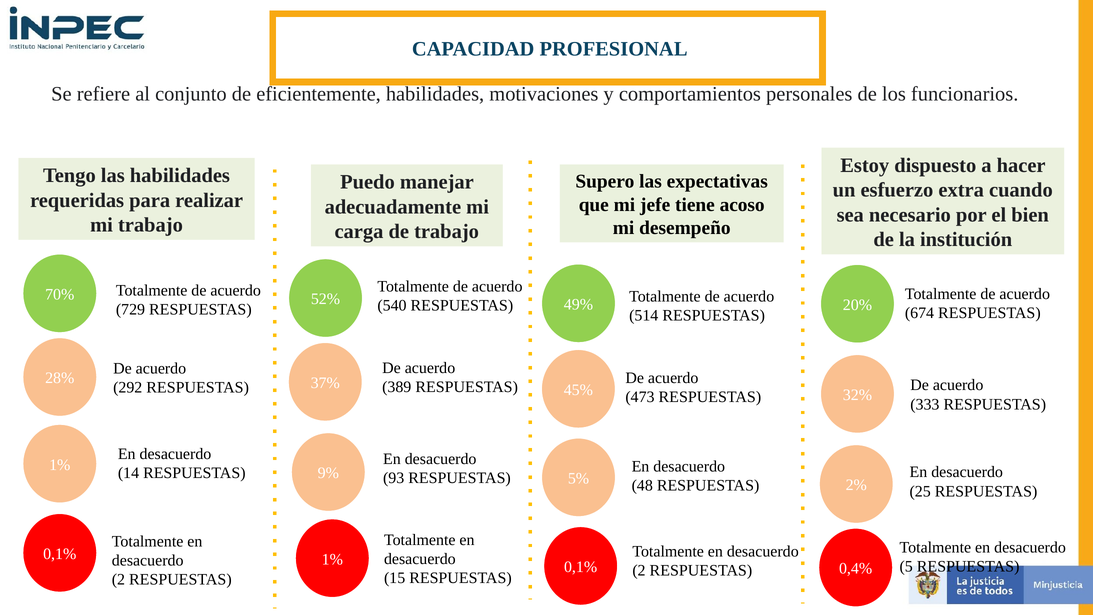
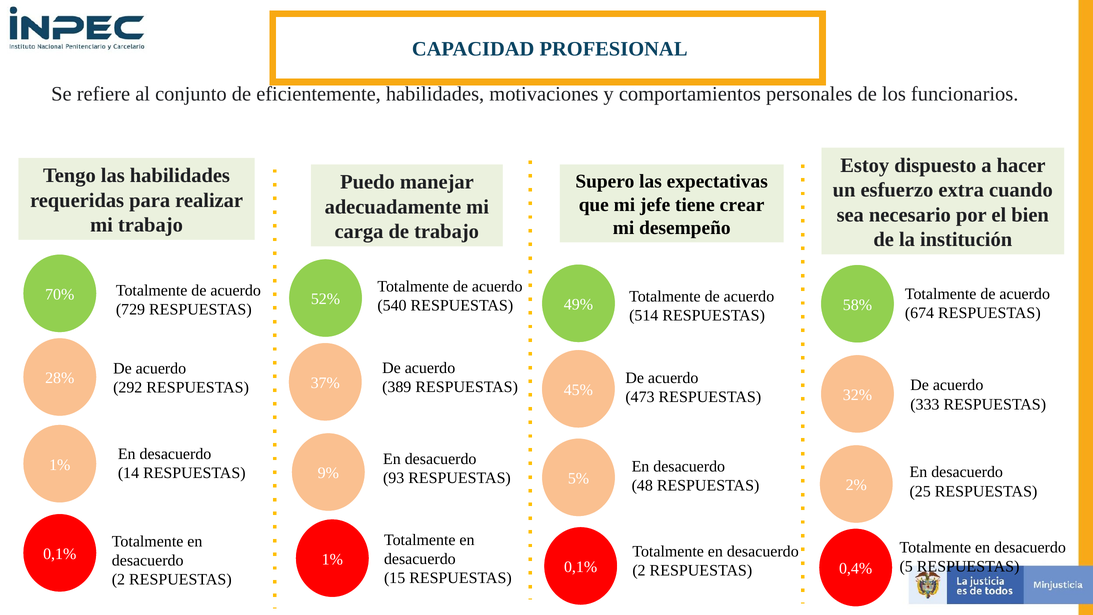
acoso: acoso -> crear
20%: 20% -> 58%
